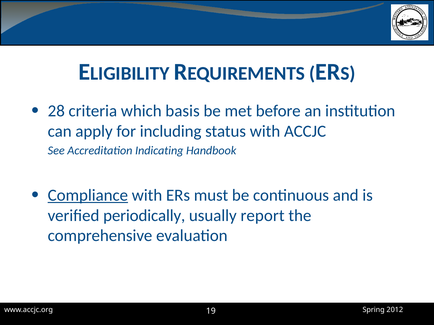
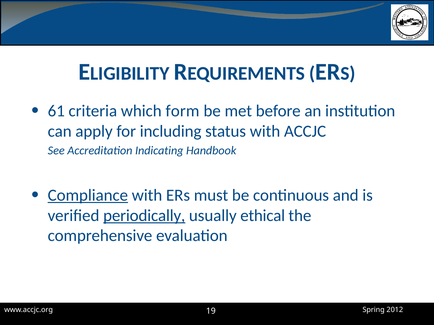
28: 28 -> 61
basis: basis -> form
periodically underline: none -> present
report: report -> ethical
